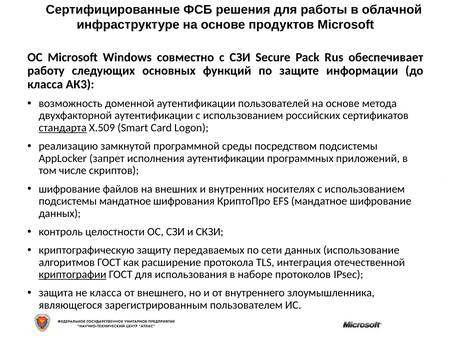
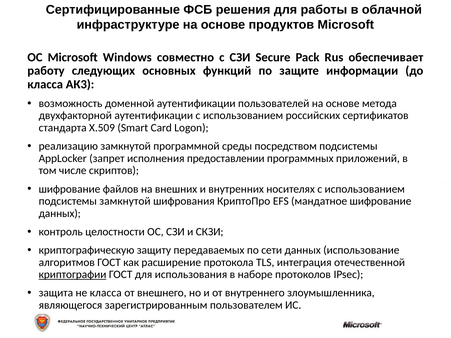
стандарта underline: present -> none
исполнения аутентификации: аутентификации -> предоставлении
подсистемы мандатное: мандатное -> замкнутой
